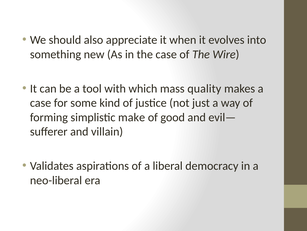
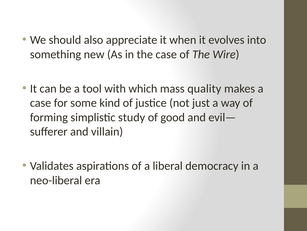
make: make -> study
